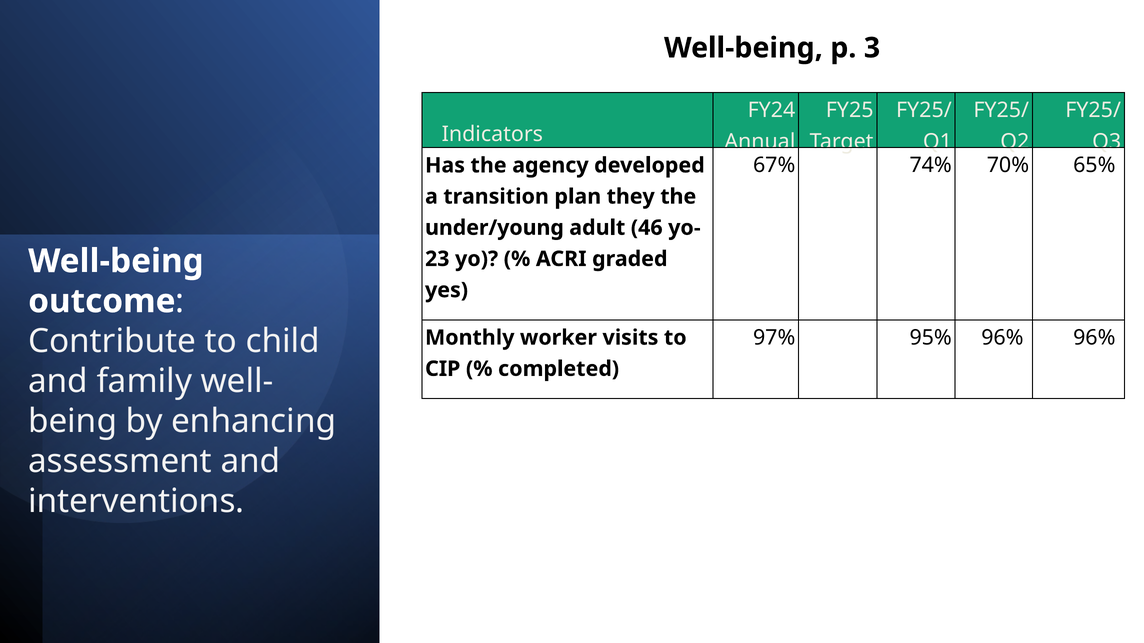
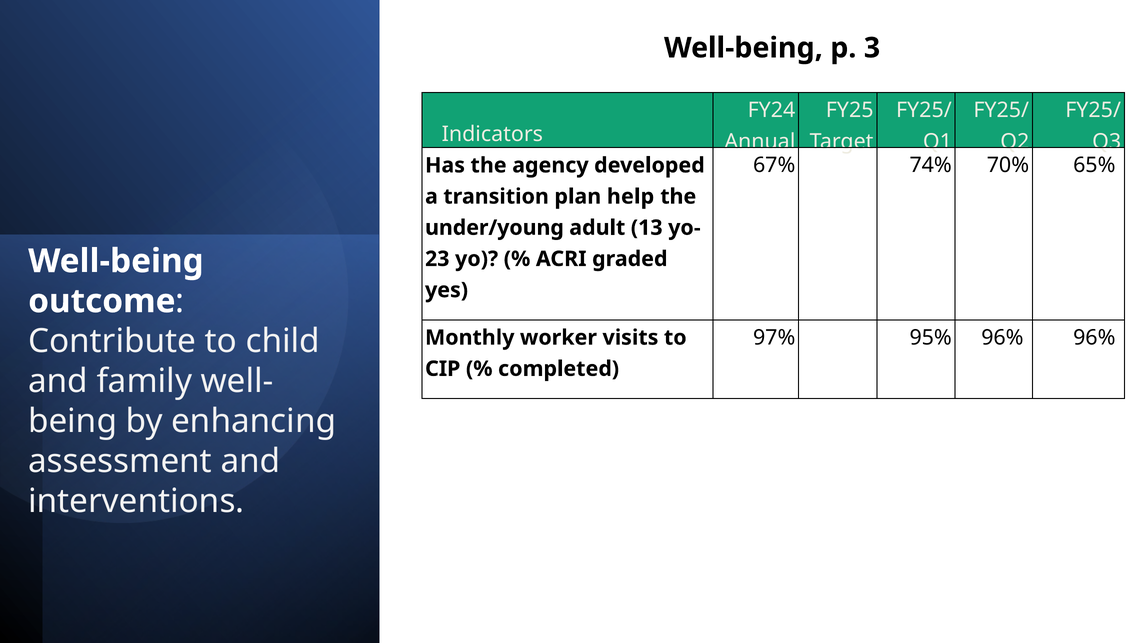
they: they -> help
46: 46 -> 13
